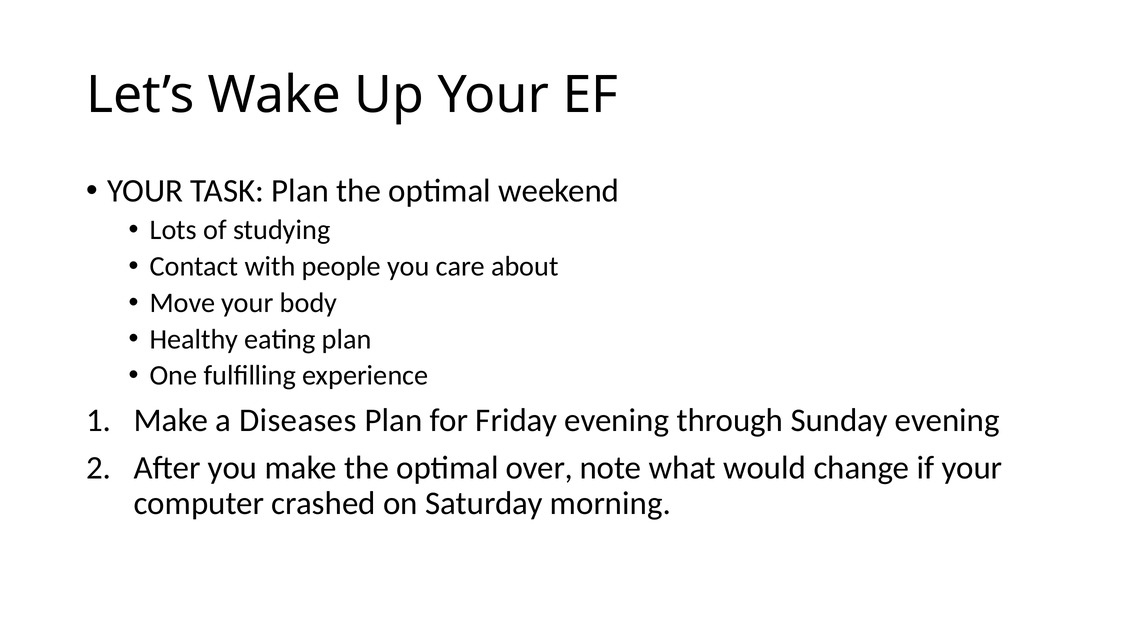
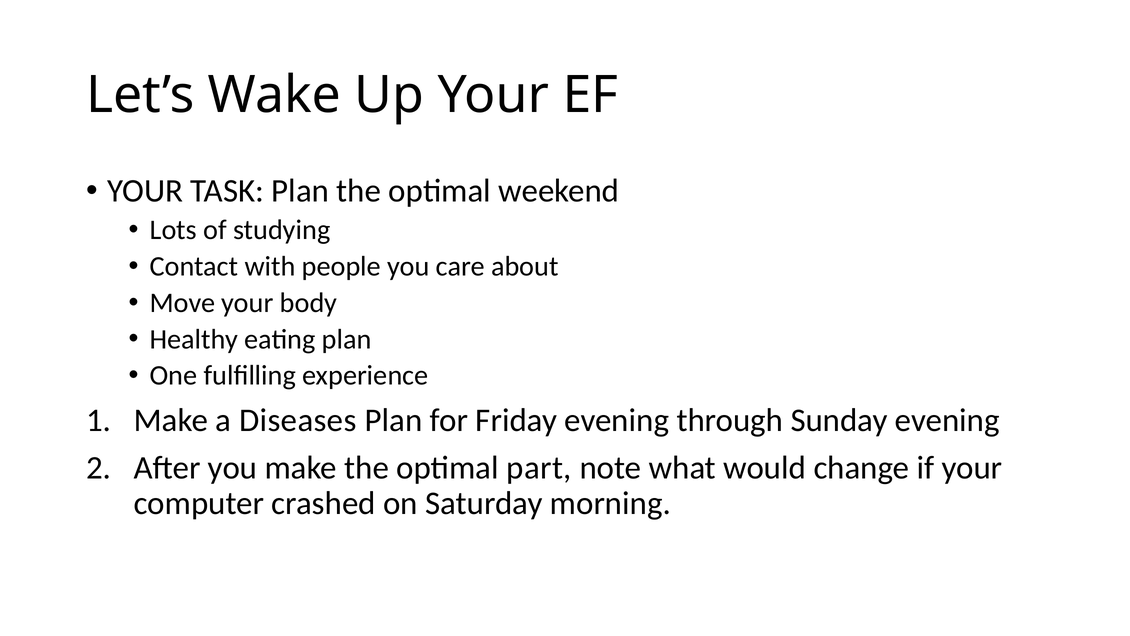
over: over -> part
